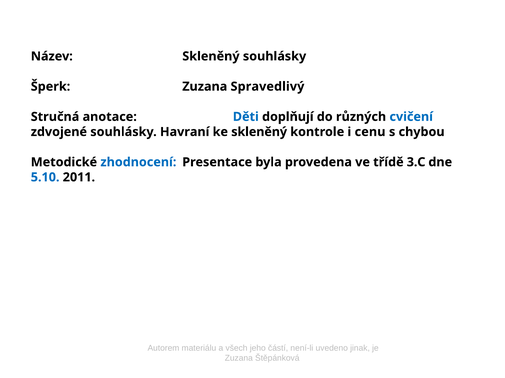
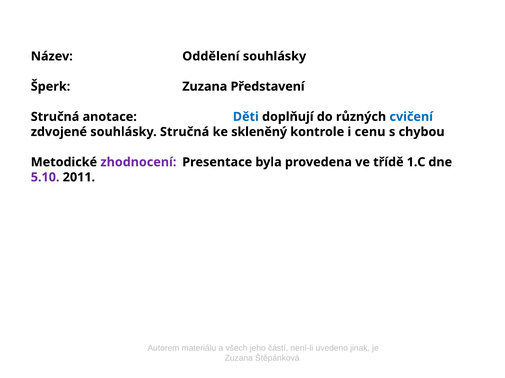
Název Skleněný: Skleněný -> Oddělení
Spravedlivý: Spravedlivý -> Představení
souhlásky Havraní: Havraní -> Stručná
zhodnocení colour: blue -> purple
3.C: 3.C -> 1.C
5.10 colour: blue -> purple
